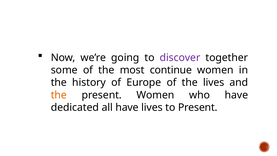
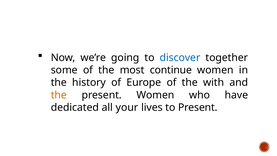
discover colour: purple -> blue
the lives: lives -> with
all have: have -> your
